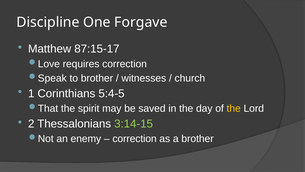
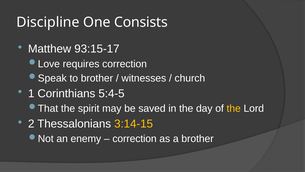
Forgave: Forgave -> Consists
87:15-17: 87:15-17 -> 93:15-17
3:14-15 colour: light green -> yellow
